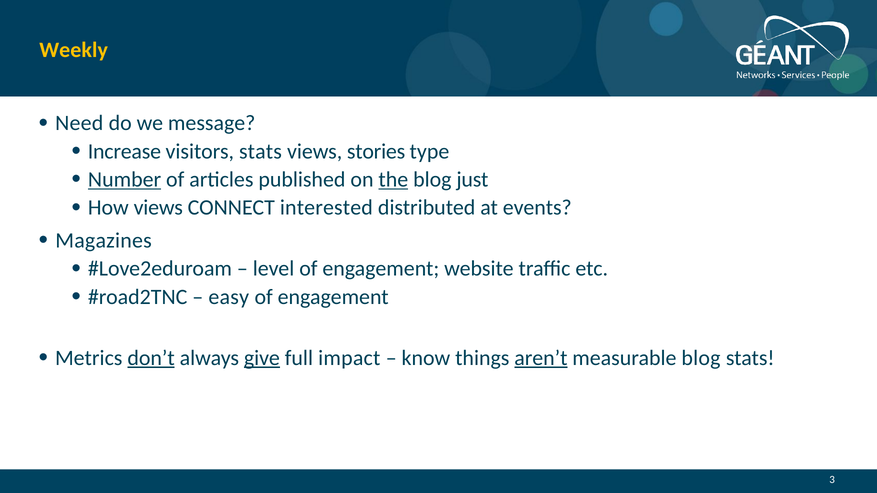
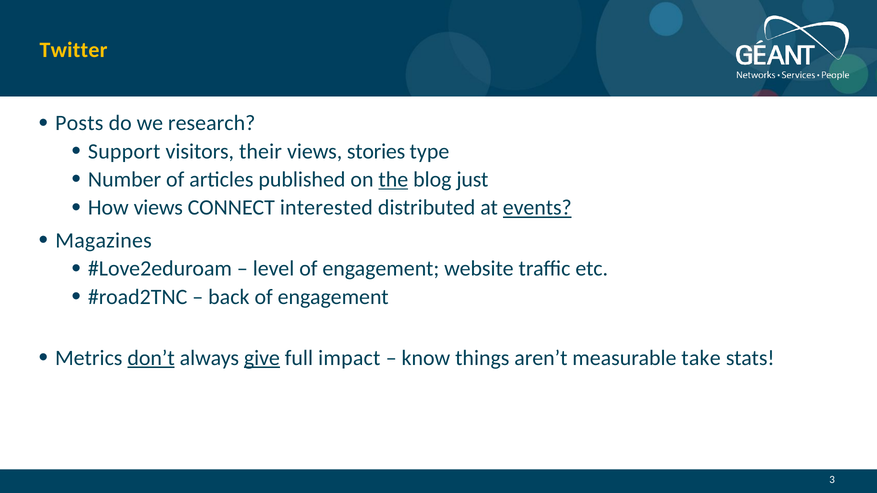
Weekly: Weekly -> Twitter
Need: Need -> Posts
message: message -> research
Increase: Increase -> Support
visitors stats: stats -> their
Number underline: present -> none
events underline: none -> present
easy: easy -> back
aren’t underline: present -> none
measurable blog: blog -> take
